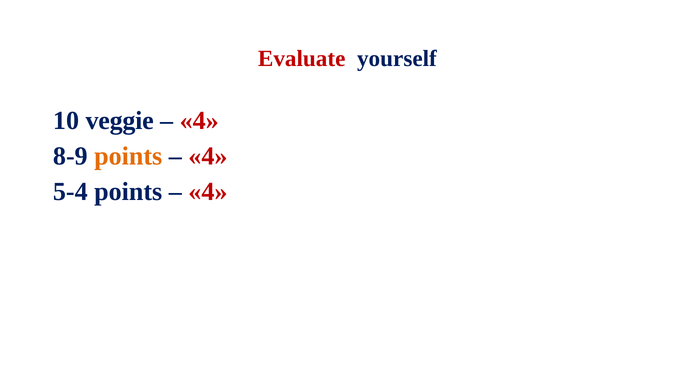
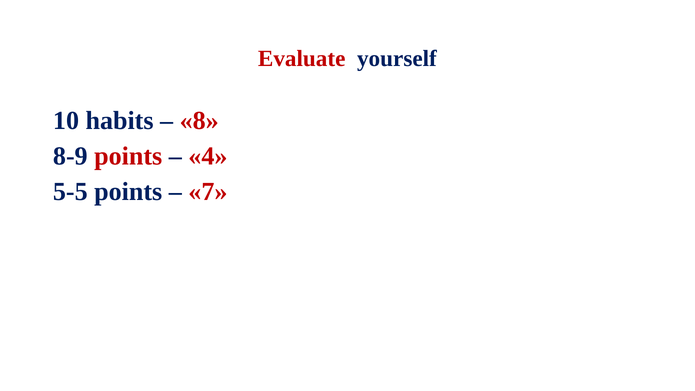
veggie: veggie -> habits
4 at (199, 121): 4 -> 8
points at (128, 156) colour: orange -> red
5-4: 5-4 -> 5-5
4 at (208, 191): 4 -> 7
